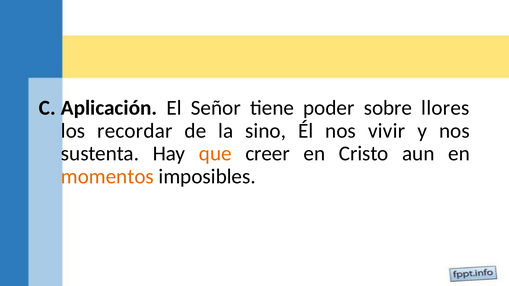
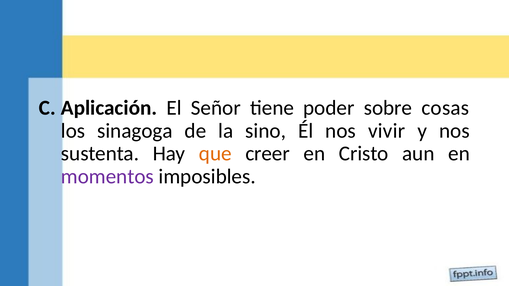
llores: llores -> cosas
recordar: recordar -> sinagoga
momentos colour: orange -> purple
